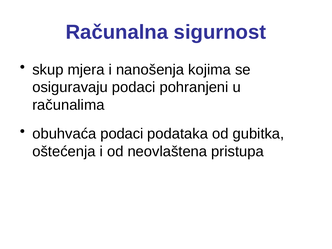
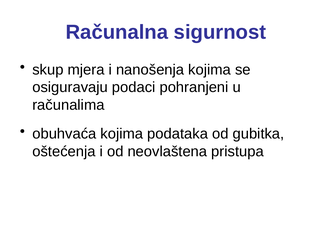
obuhvaća podaci: podaci -> kojima
